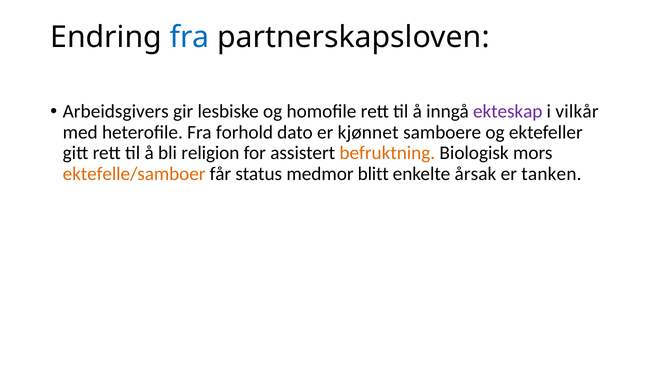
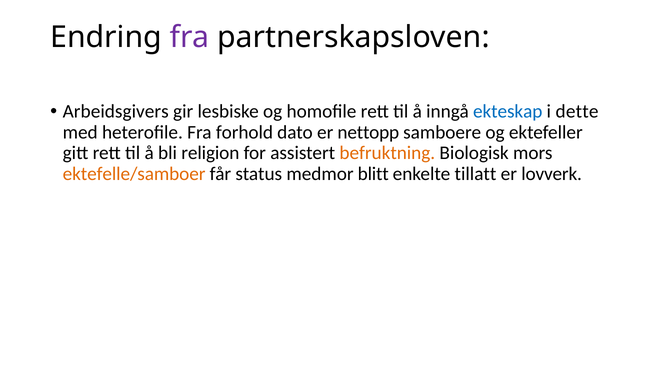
fra at (190, 37) colour: blue -> purple
ekteskap colour: purple -> blue
vilkår: vilkår -> dette
kjønnet: kjønnet -> nettopp
årsak: årsak -> tillatt
tanken: tanken -> lovverk
